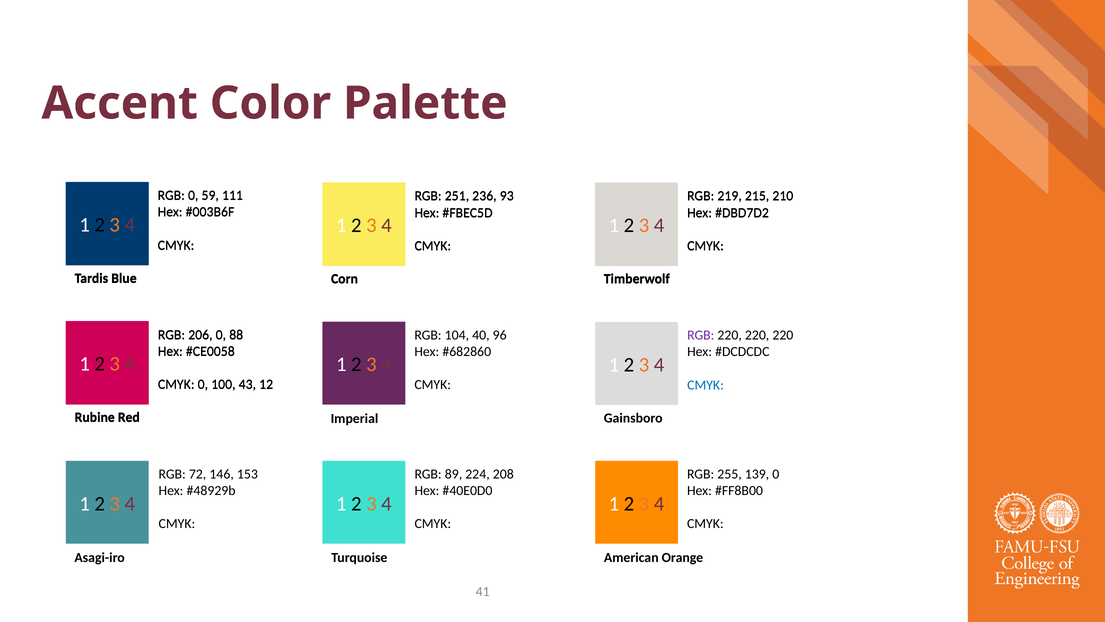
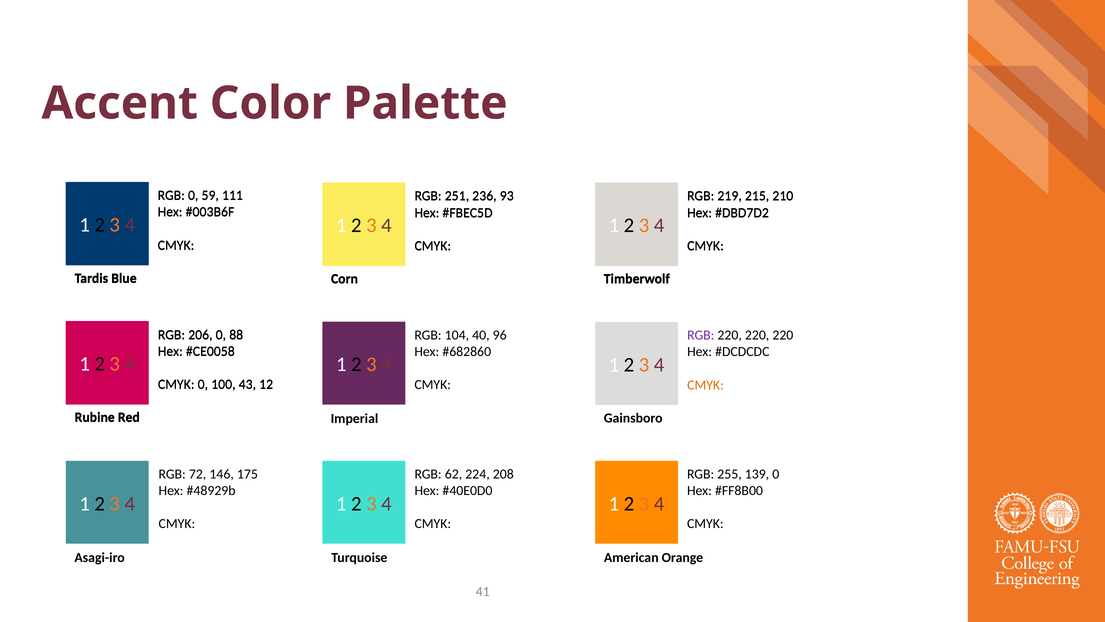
CMYK at (705, 385) colour: blue -> orange
153: 153 -> 175
89: 89 -> 62
